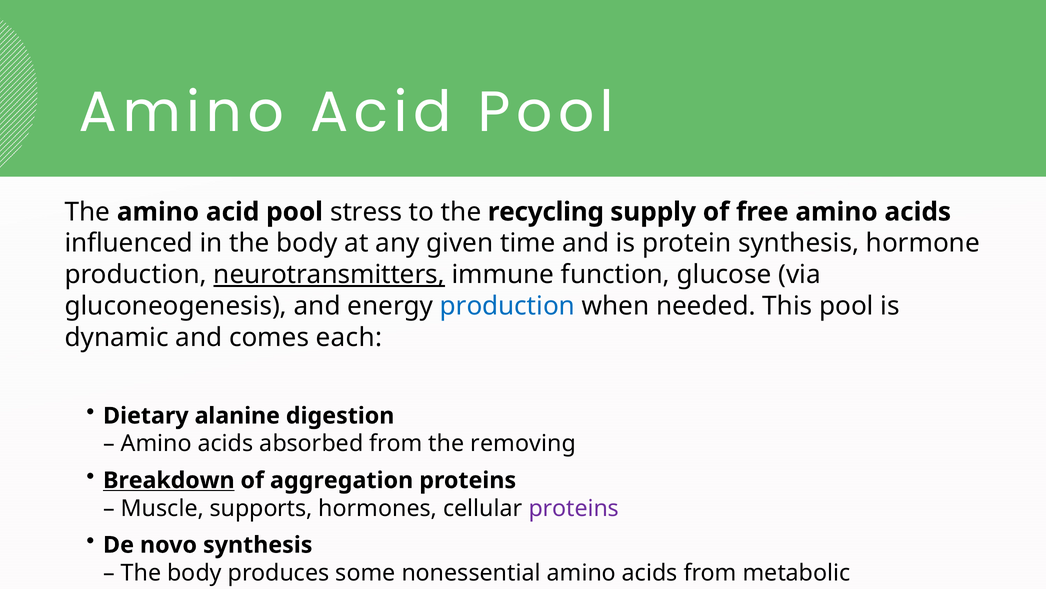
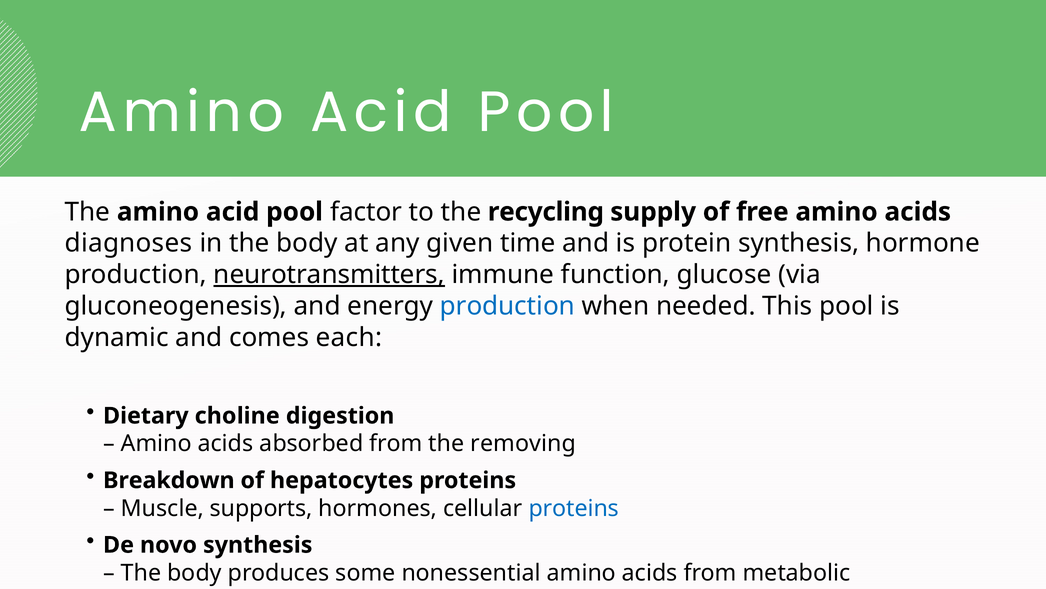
stress: stress -> factor
influenced: influenced -> diagnoses
alanine: alanine -> choline
Breakdown underline: present -> none
aggregation: aggregation -> hepatocytes
proteins at (574, 508) colour: purple -> blue
